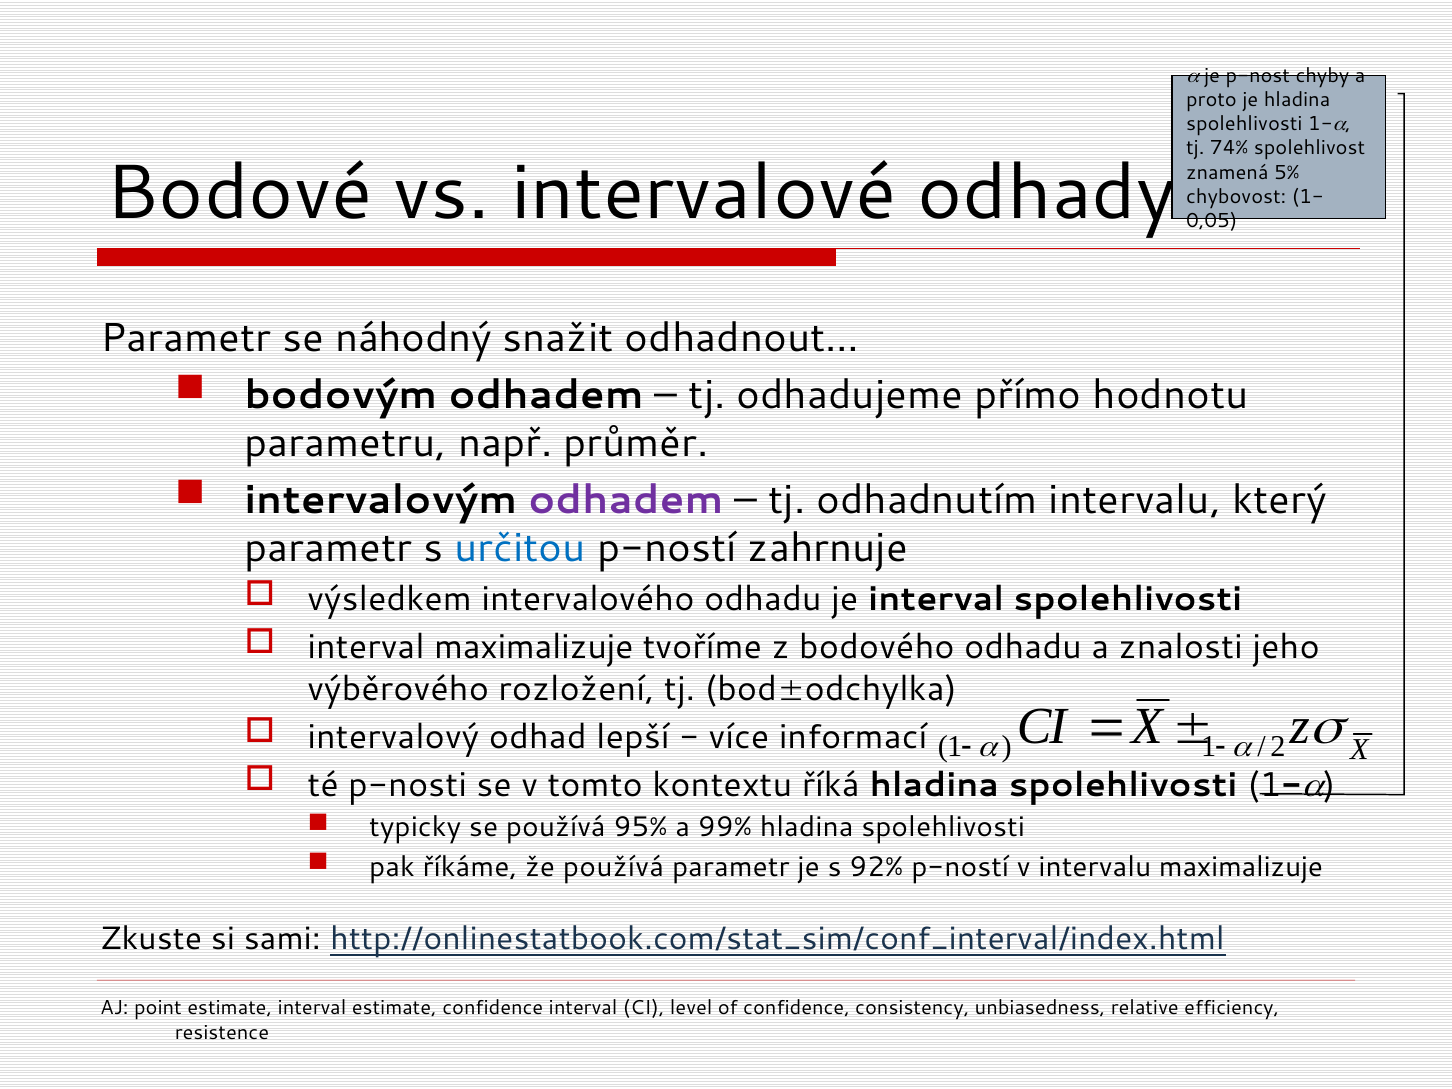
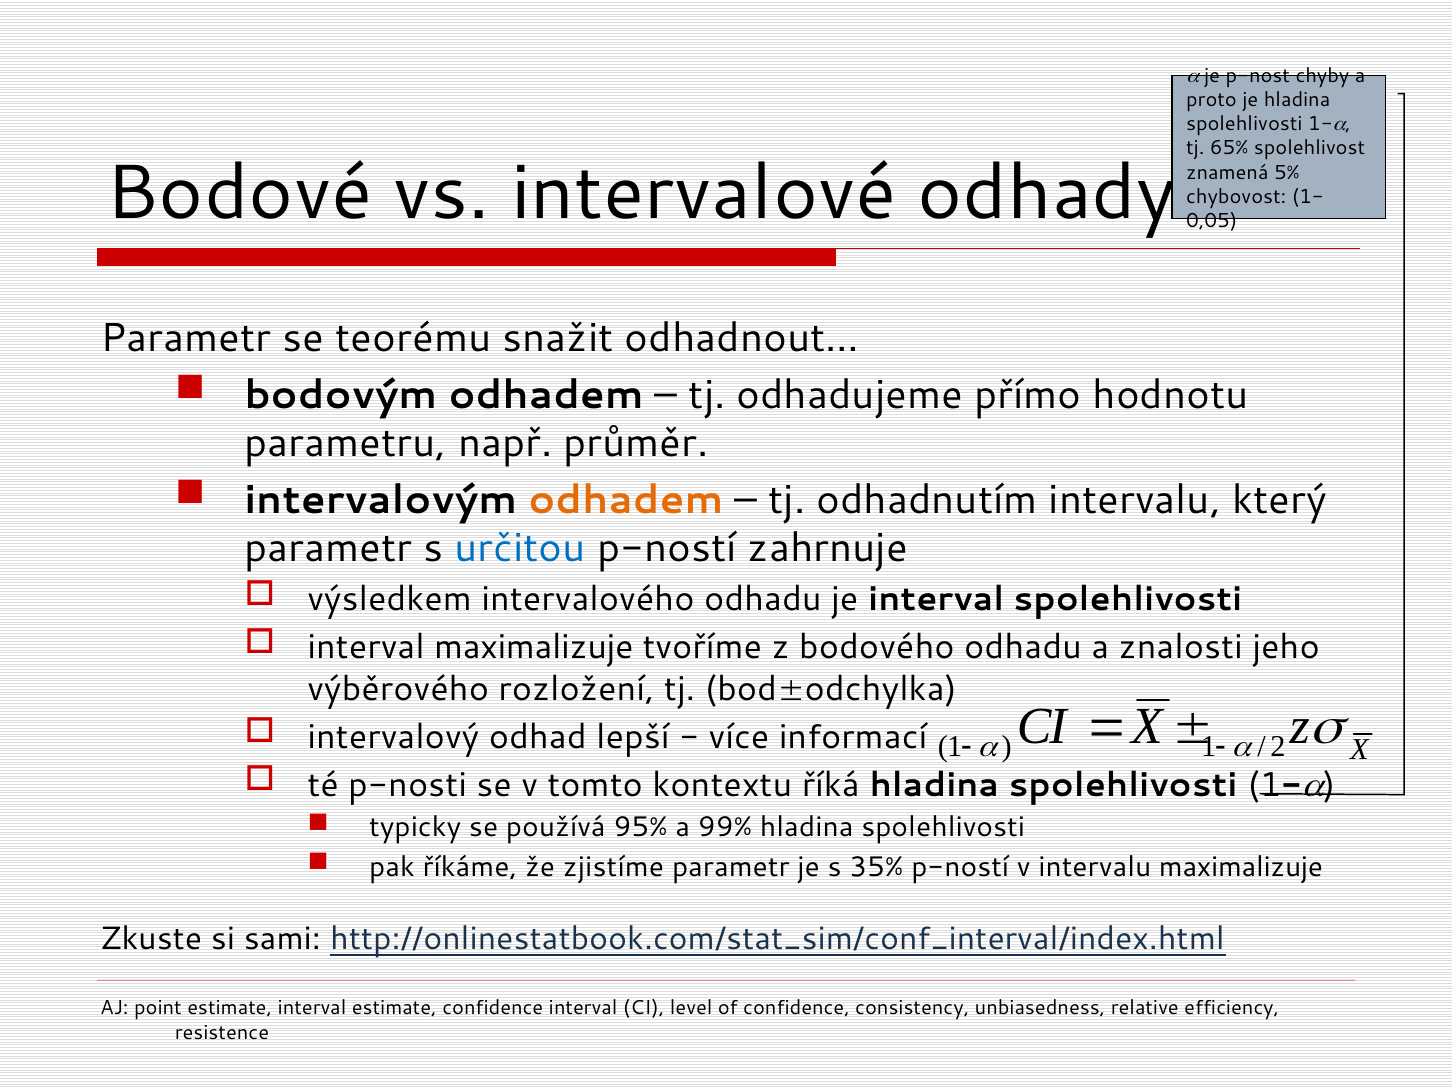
74%: 74% -> 65%
náhodný: náhodný -> teorému
odhadem at (626, 500) colour: purple -> orange
že používá: používá -> zjistíme
92%: 92% -> 35%
